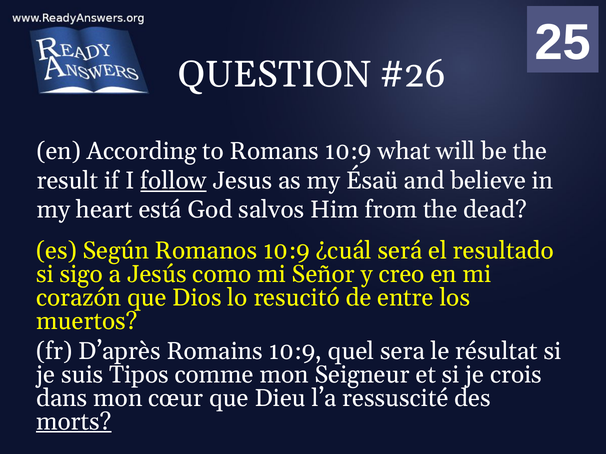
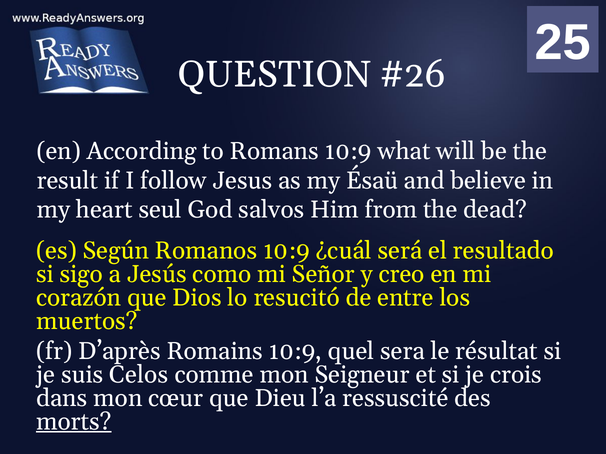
follow underline: present -> none
está: está -> seul
Tipos: Tipos -> Celos
